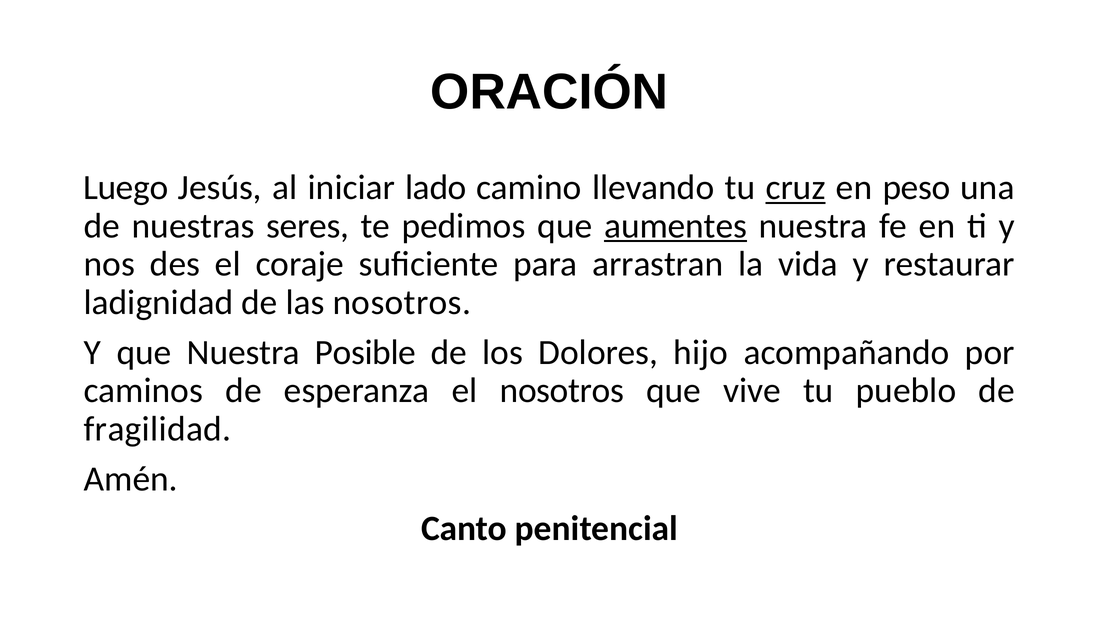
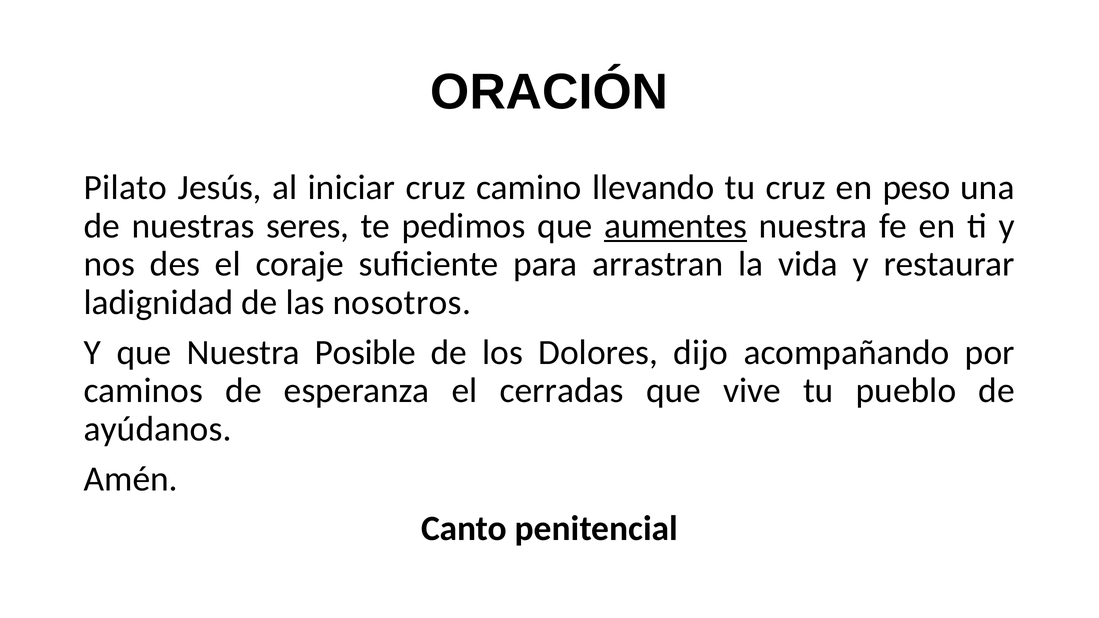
Luego: Luego -> Pilato
iniciar lado: lado -> cruz
cruz at (796, 188) underline: present -> none
hijo: hijo -> dijo
el nosotros: nosotros -> cerradas
fragilidad: fragilidad -> ayúdanos
